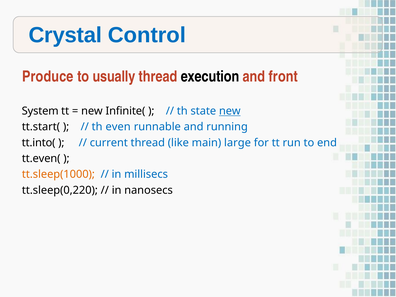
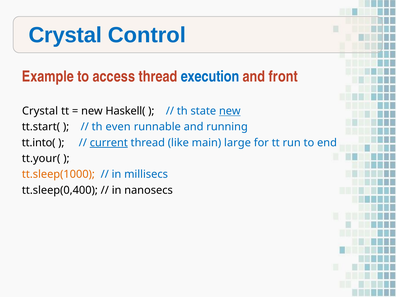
Produce: Produce -> Example
usually: usually -> access
execution colour: black -> blue
System at (40, 111): System -> Crystal
Infinite(: Infinite( -> Haskell(
current underline: none -> present
tt.even(: tt.even( -> tt.your(
tt.sleep(0,220: tt.sleep(0,220 -> tt.sleep(0,400
